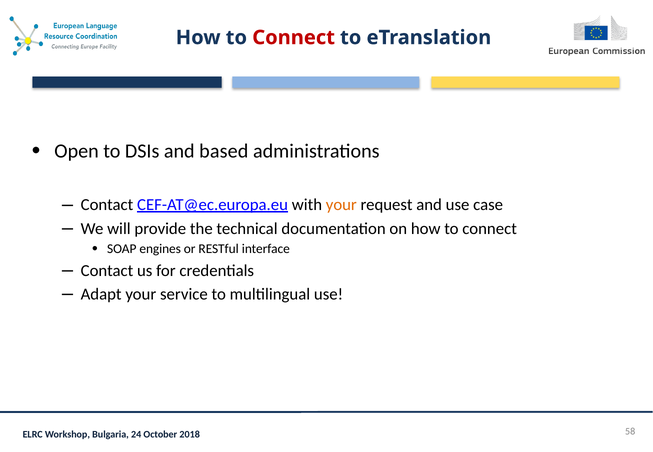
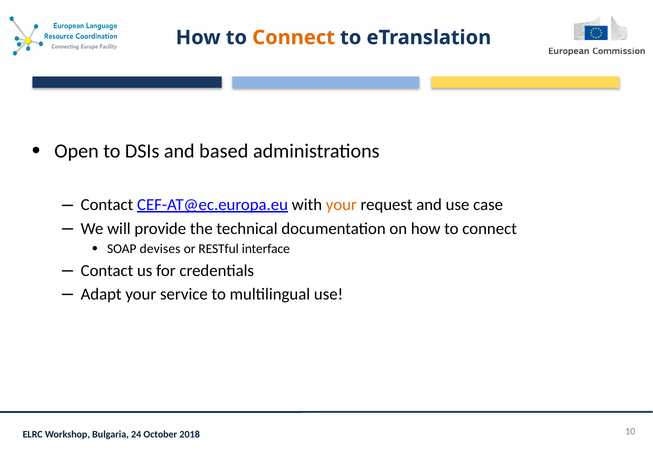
Connect at (294, 38) colour: red -> orange
engines: engines -> devises
58: 58 -> 10
